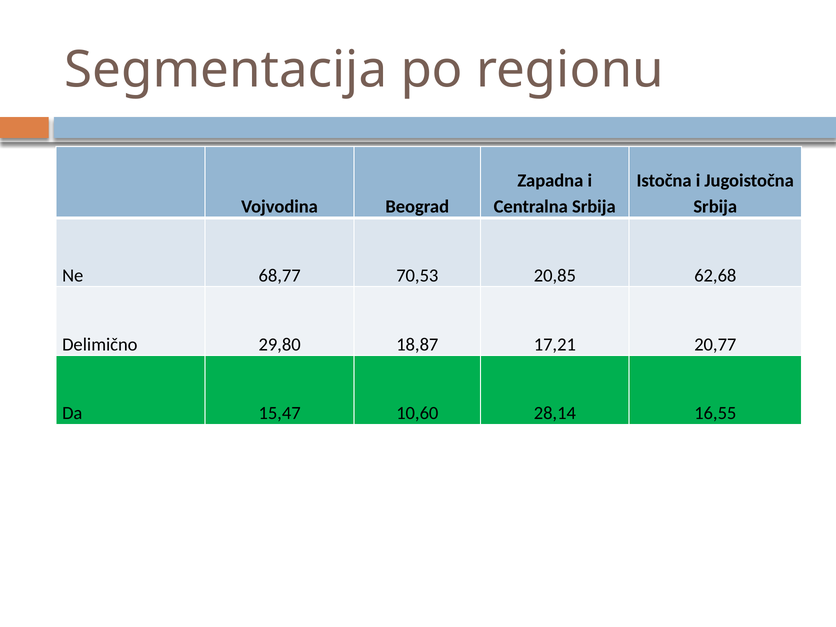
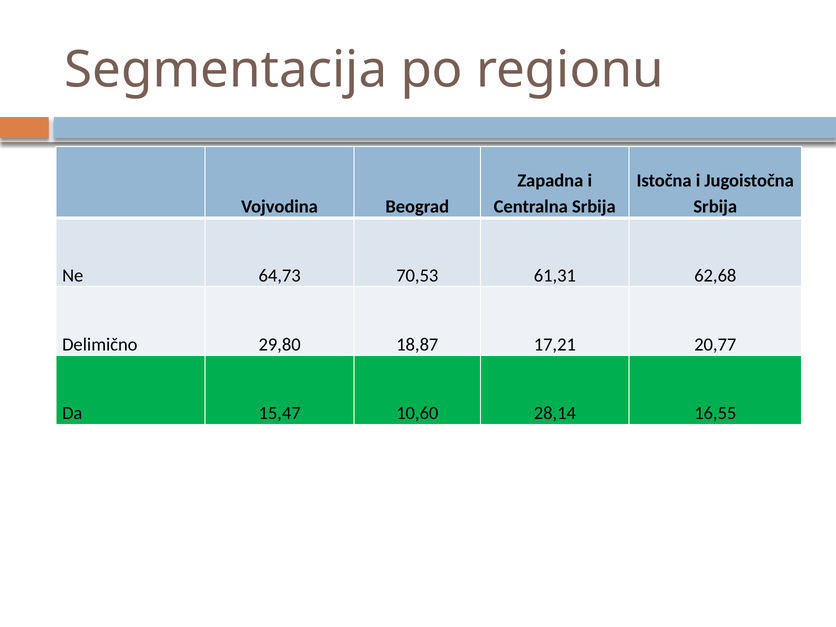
68,77: 68,77 -> 64,73
20,85: 20,85 -> 61,31
